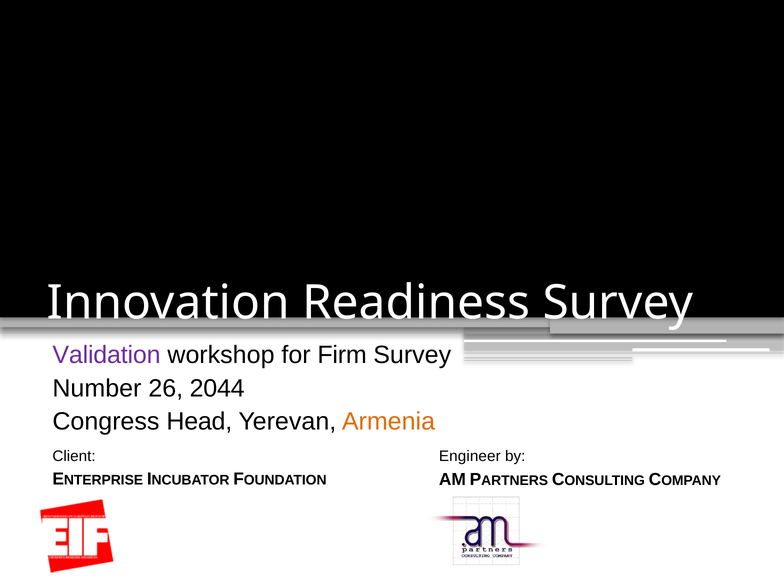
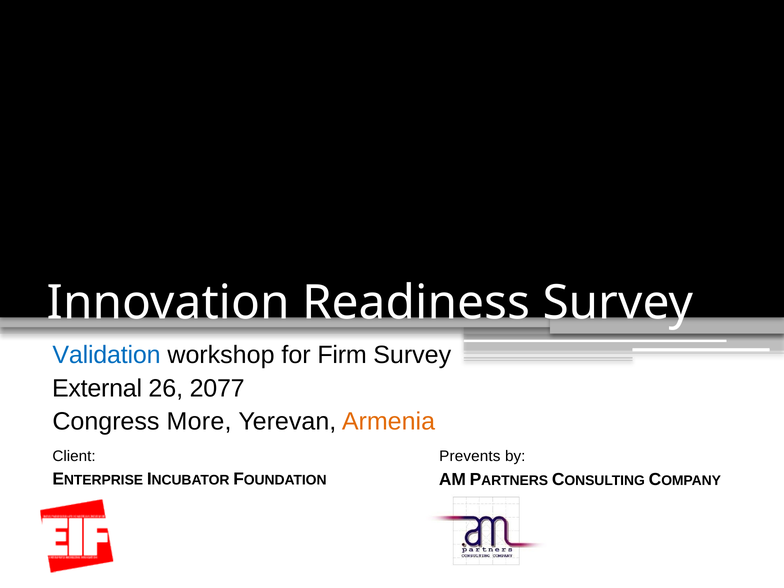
Validation colour: purple -> blue
Number: Number -> External
2044: 2044 -> 2077
Head: Head -> More
Engineer: Engineer -> Prevents
